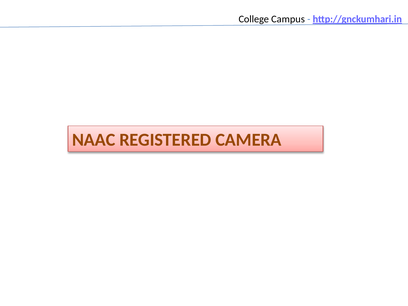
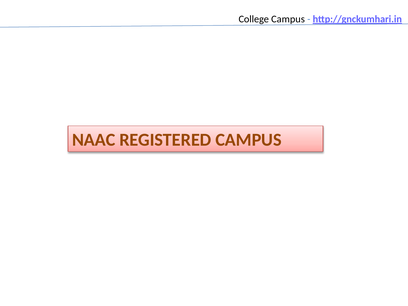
REGISTERED CAMERA: CAMERA -> CAMPUS
